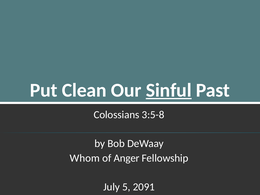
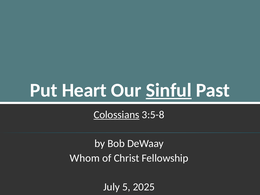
Clean: Clean -> Heart
Colossians at (116, 115) underline: none -> present
Anger: Anger -> Christ
2091: 2091 -> 2025
